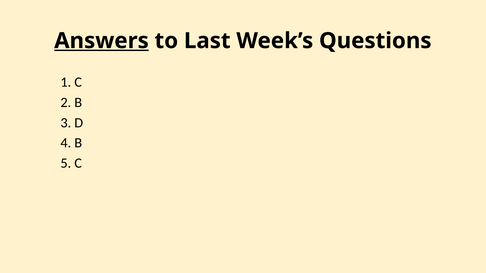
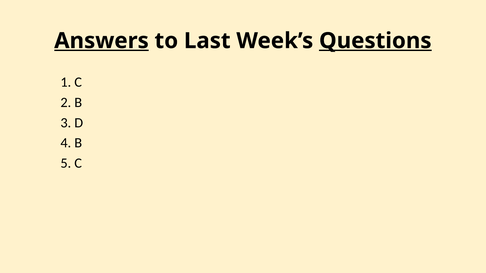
Questions underline: none -> present
